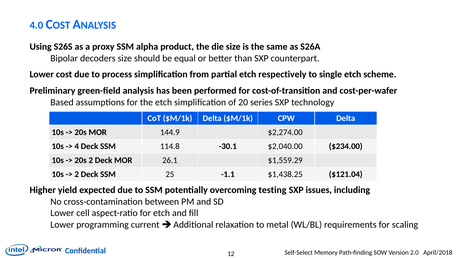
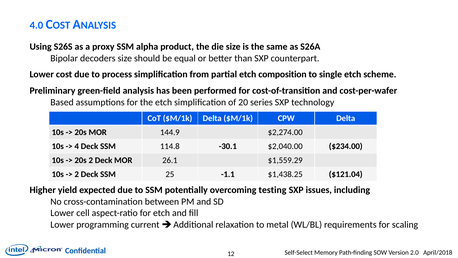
respectively: respectively -> composition
